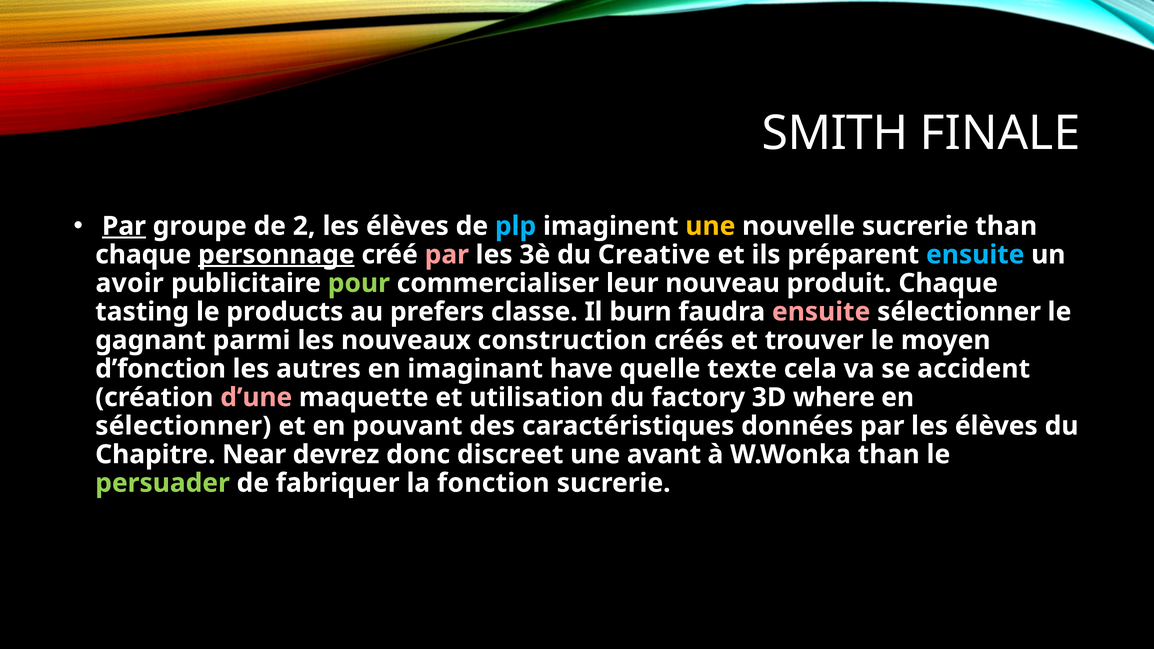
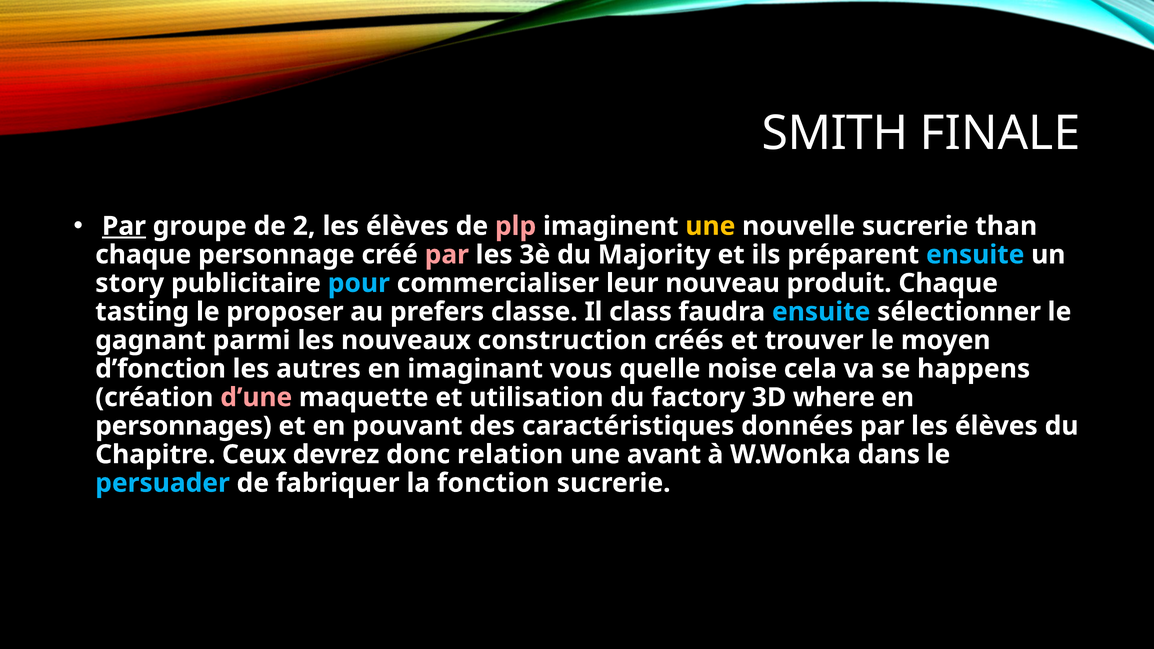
plp colour: light blue -> pink
personnage underline: present -> none
Creative: Creative -> Majority
avoir: avoir -> story
pour colour: light green -> light blue
products: products -> proposer
burn: burn -> class
ensuite at (821, 312) colour: pink -> light blue
have: have -> vous
texte: texte -> noise
accident: accident -> happens
sélectionner at (183, 426): sélectionner -> personnages
Near: Near -> Ceux
discreet: discreet -> relation
W.Wonka than: than -> dans
persuader colour: light green -> light blue
